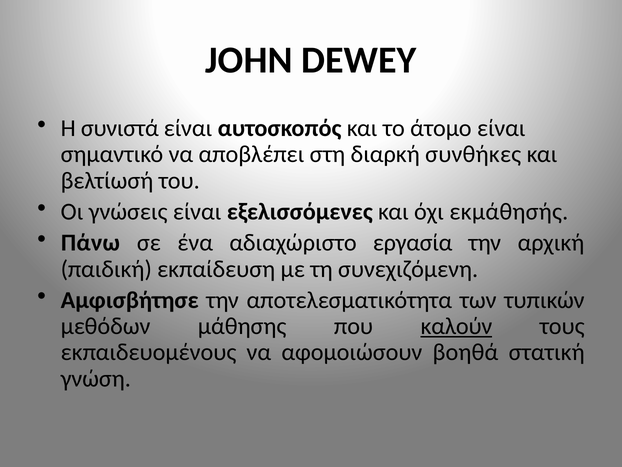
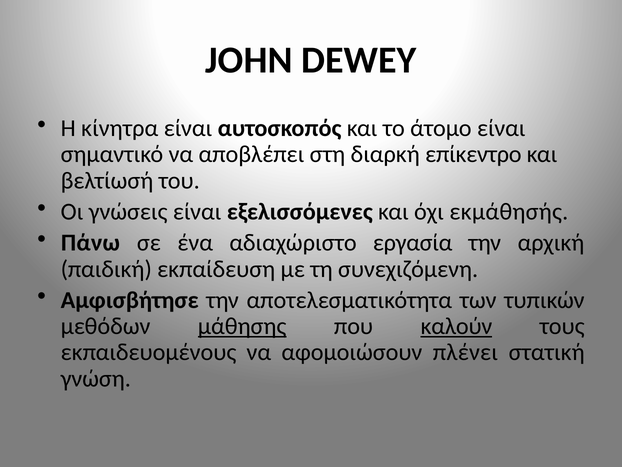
συνιστά: συνιστά -> κίνητρα
συνθήκες: συνθήκες -> επίκεντρο
μάθησης underline: none -> present
βοηθά: βοηθά -> πλένει
